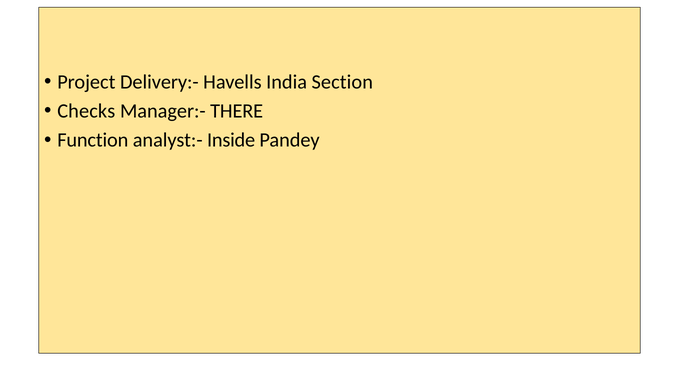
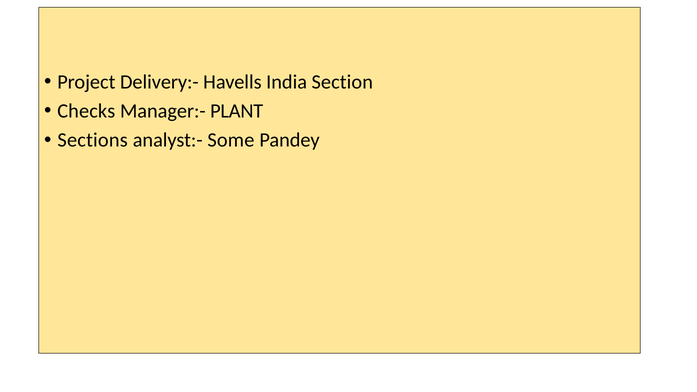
THERE: THERE -> PLANT
Function: Function -> Sections
Inside: Inside -> Some
